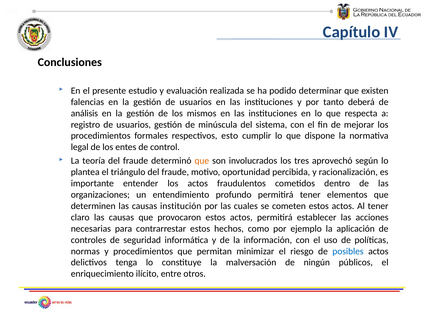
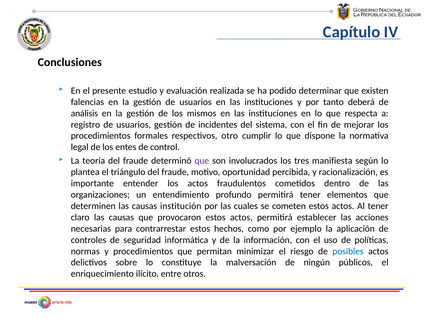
minúscula: minúscula -> incidentes
esto: esto -> otro
que at (202, 161) colour: orange -> purple
aprovechó: aprovechó -> manifiesta
tenga: tenga -> sobre
